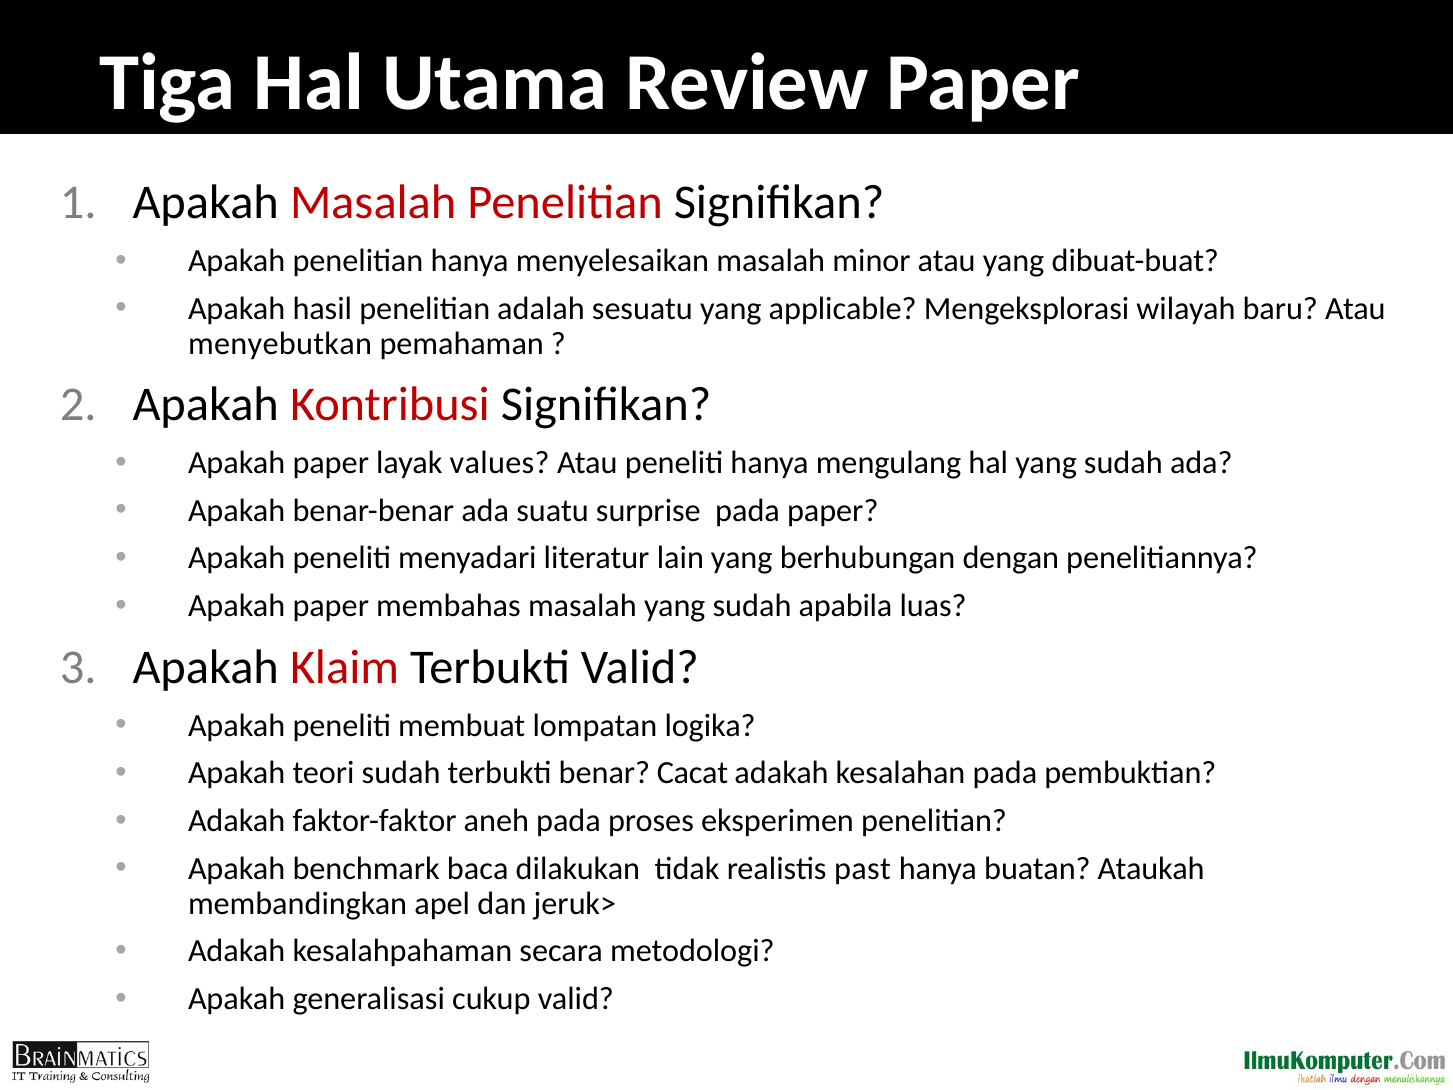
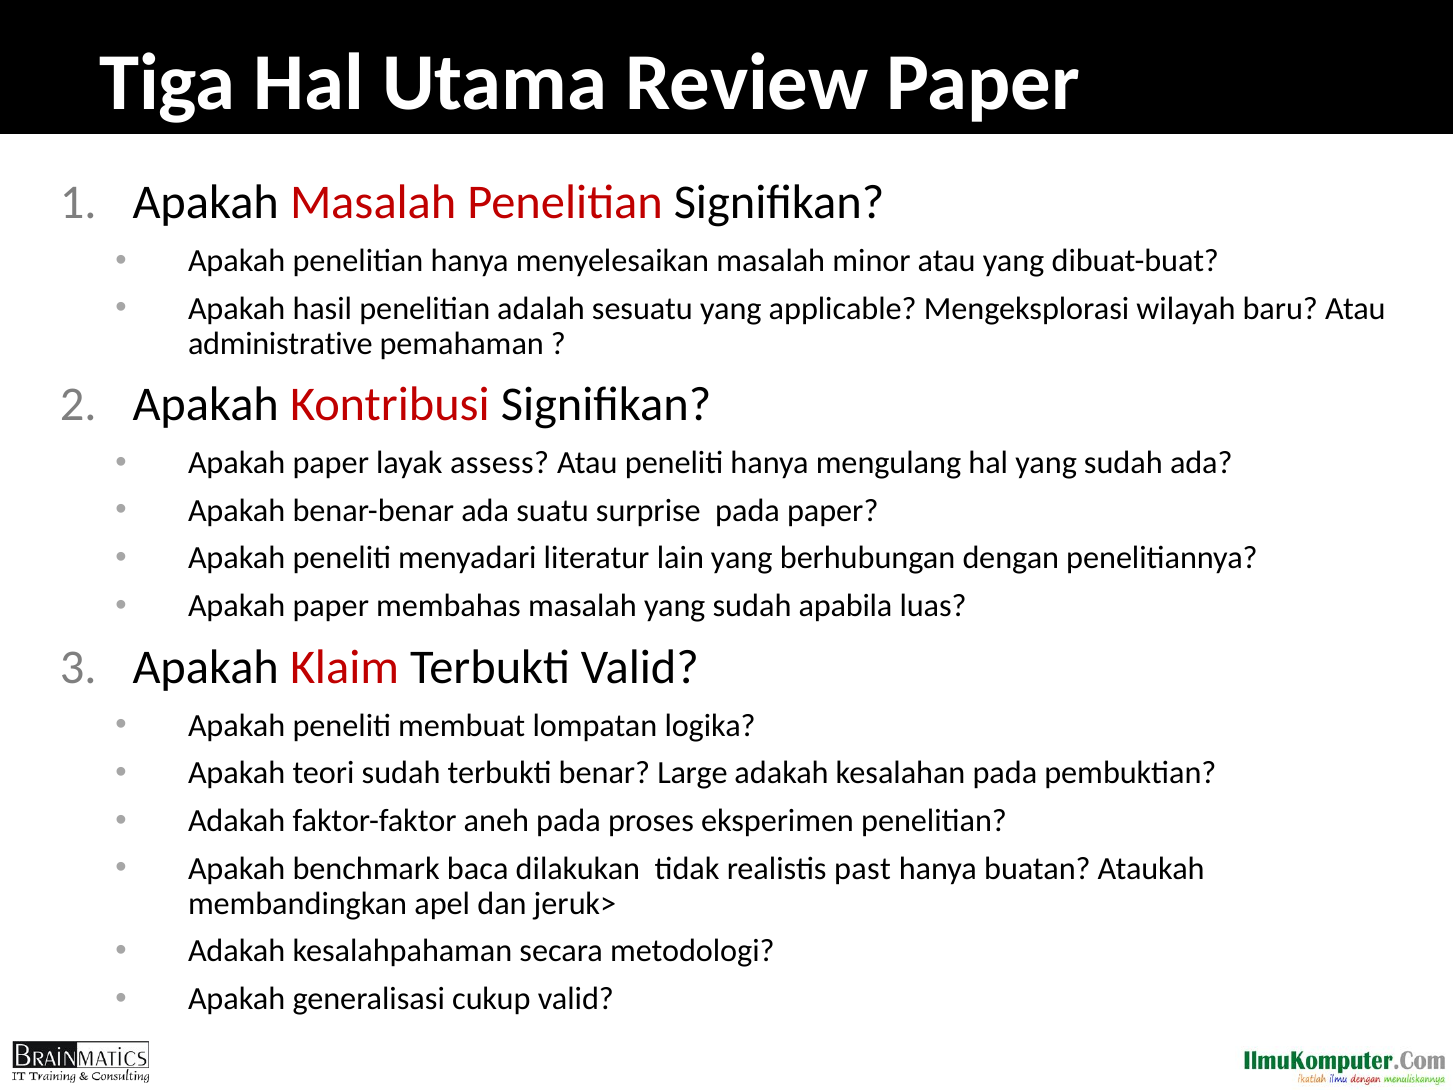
menyebutkan: menyebutkan -> administrative
values: values -> assess
Cacat: Cacat -> Large
